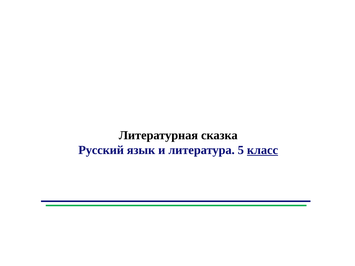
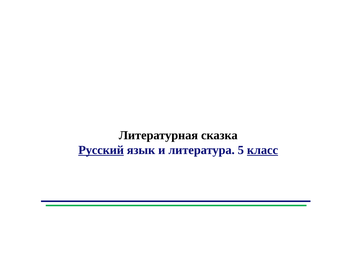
Русский underline: none -> present
